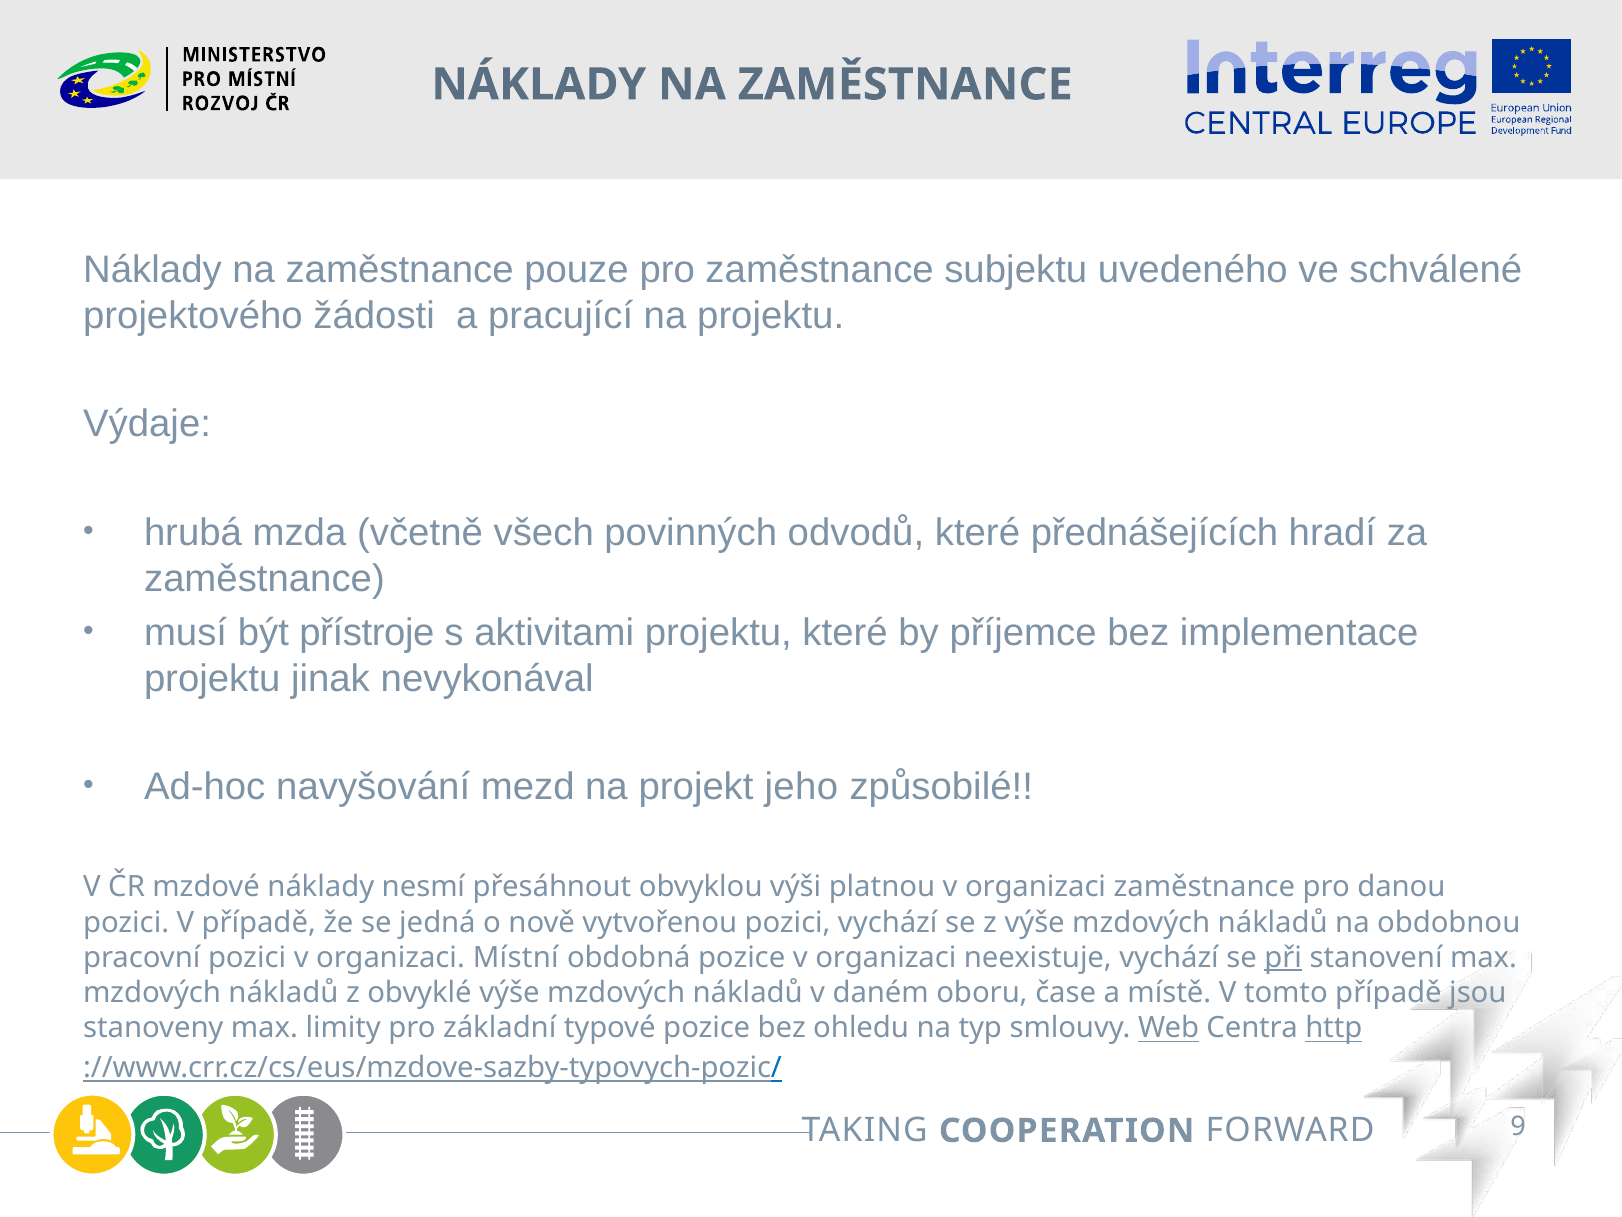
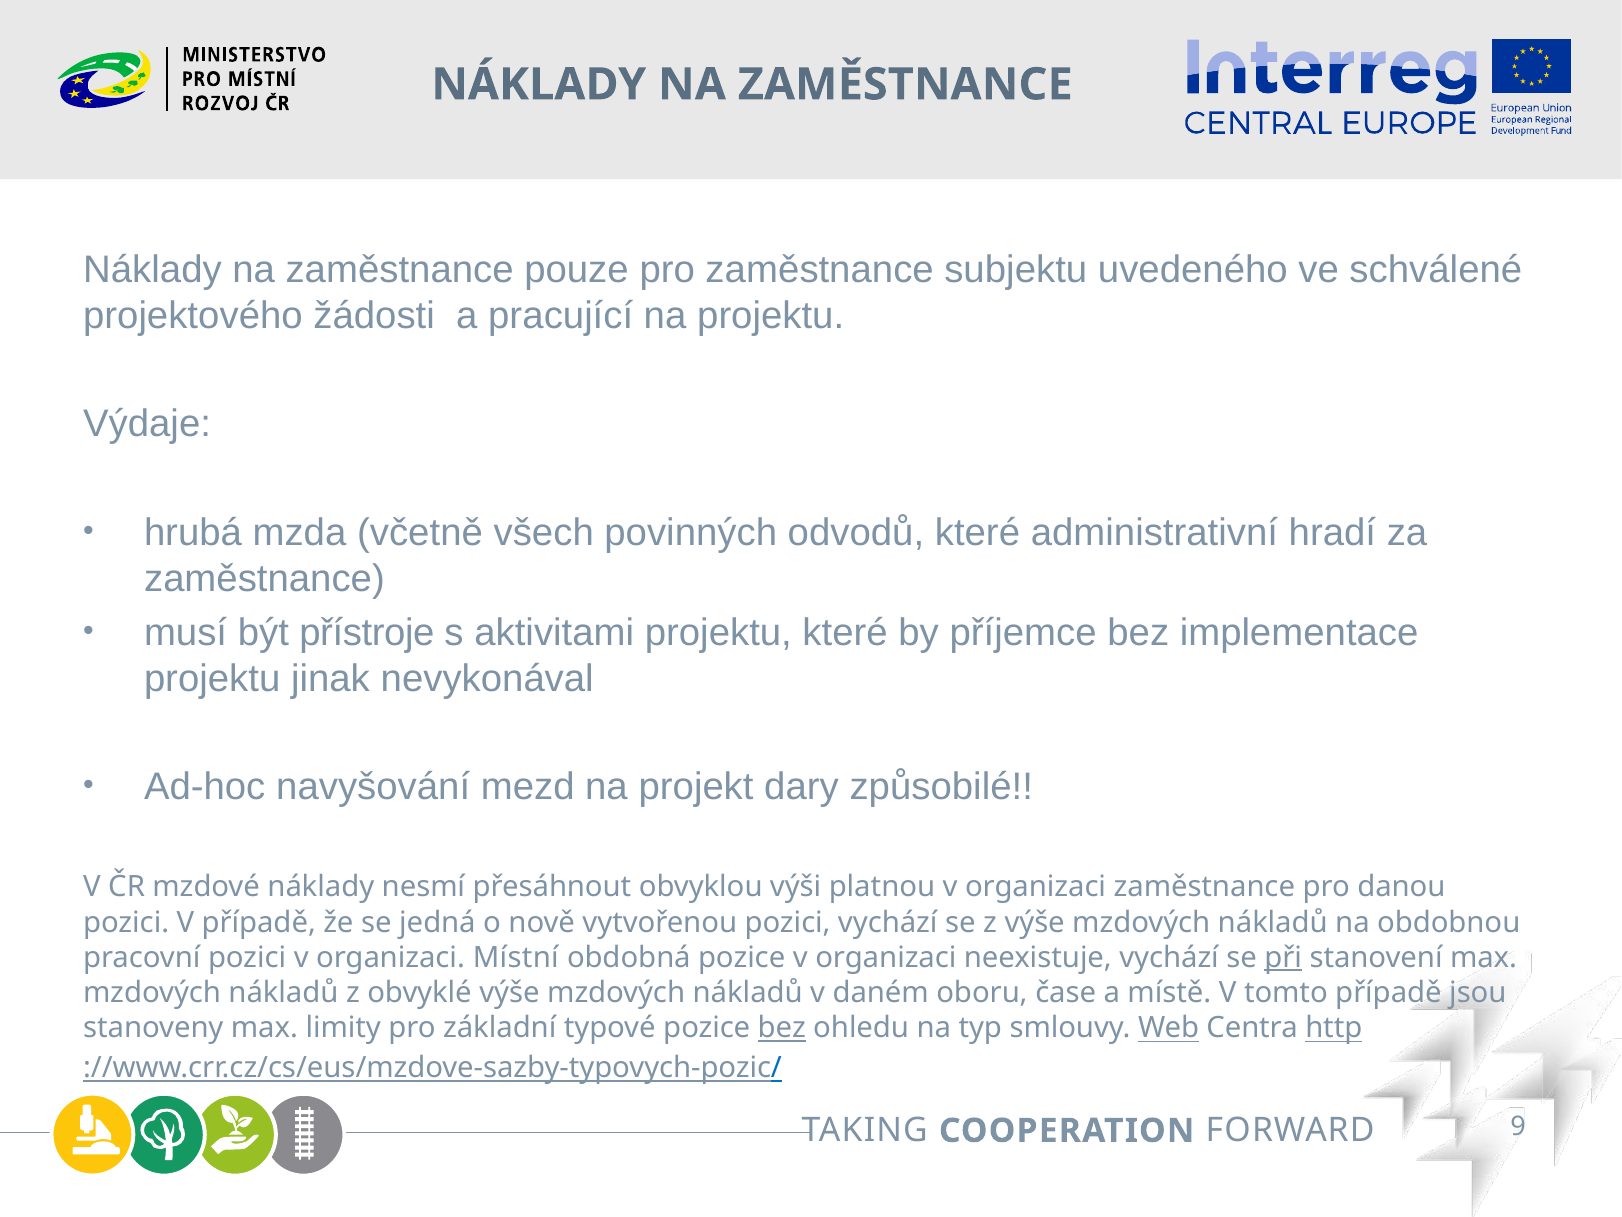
přednášejících: přednášejících -> administrativní
jeho: jeho -> dary
bez at (782, 1028) underline: none -> present
